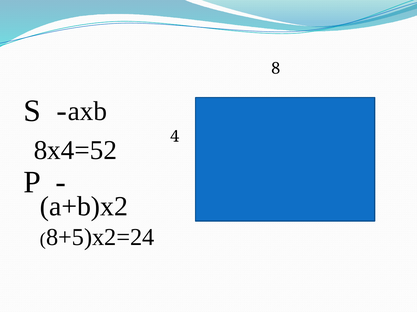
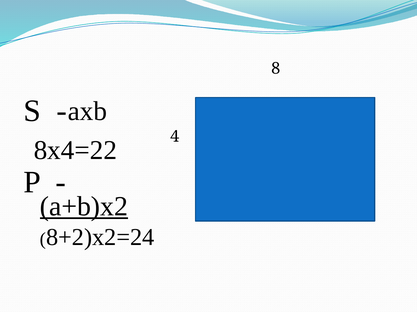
8x4=52: 8x4=52 -> 8x4=22
a+b)x2 underline: none -> present
8+5)x2=24: 8+5)x2=24 -> 8+2)x2=24
